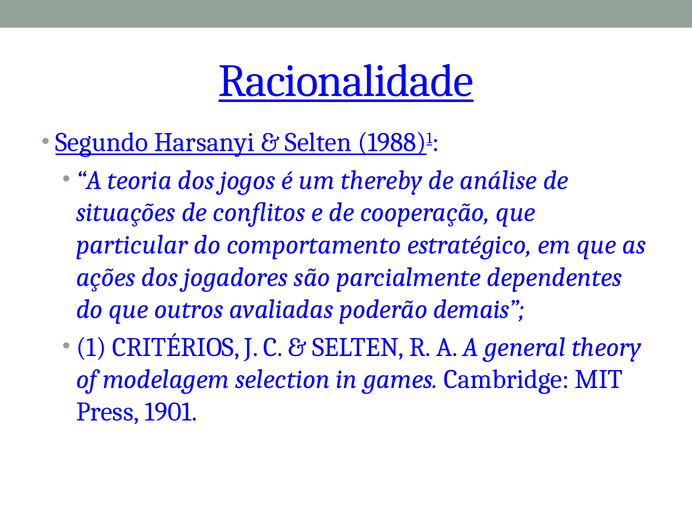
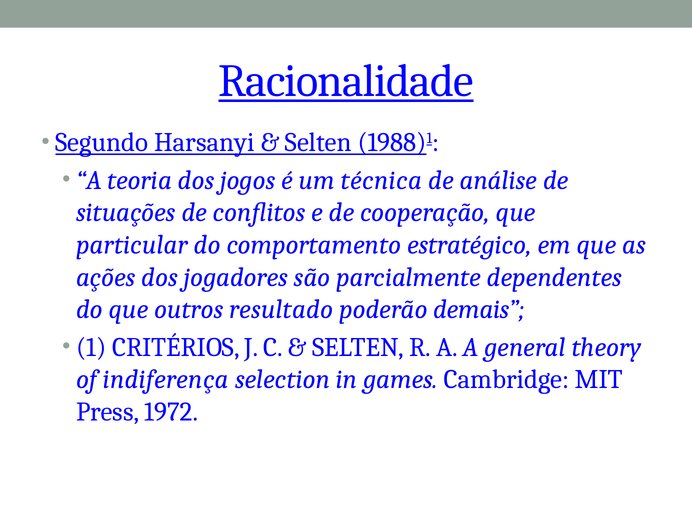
thereby: thereby -> técnica
avaliadas: avaliadas -> resultado
modelagem: modelagem -> indiferença
1901: 1901 -> 1972
